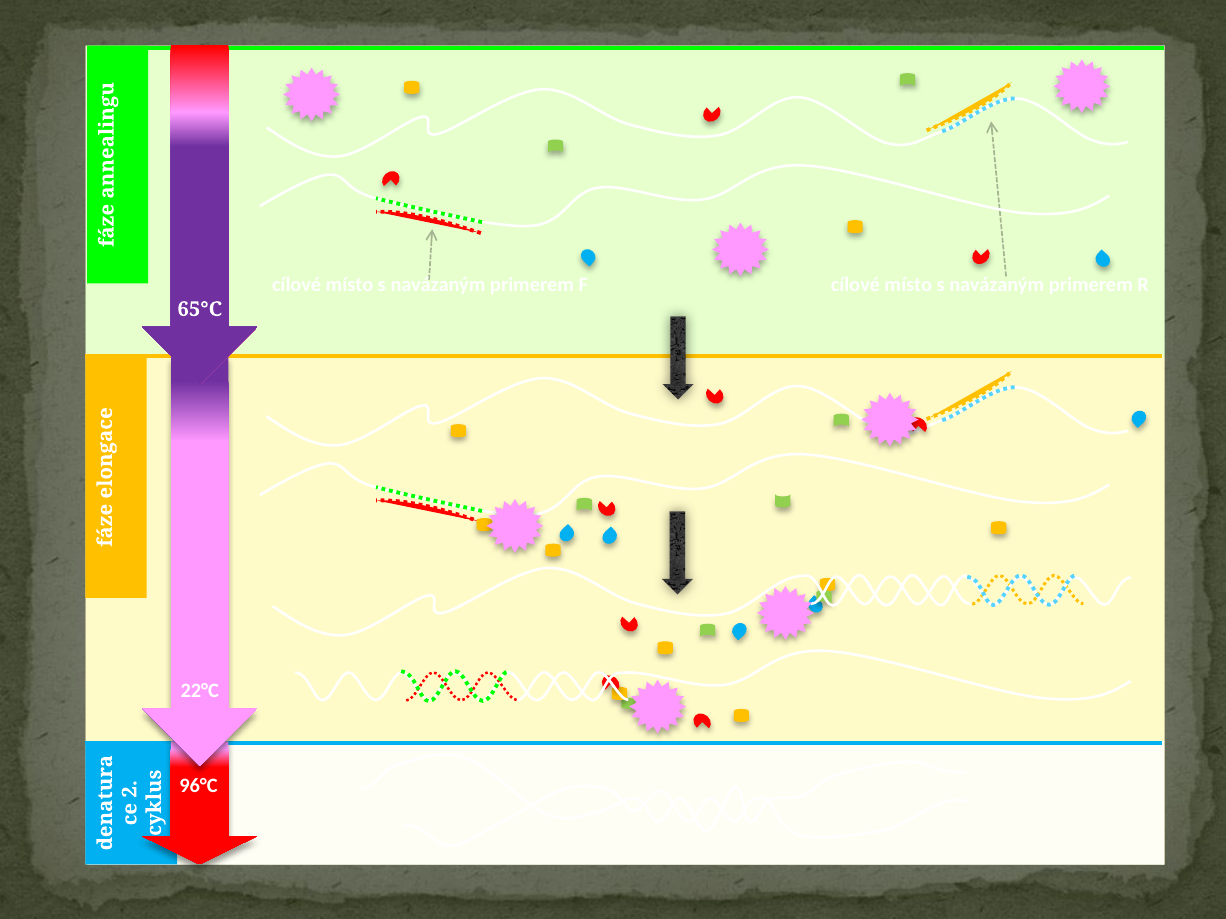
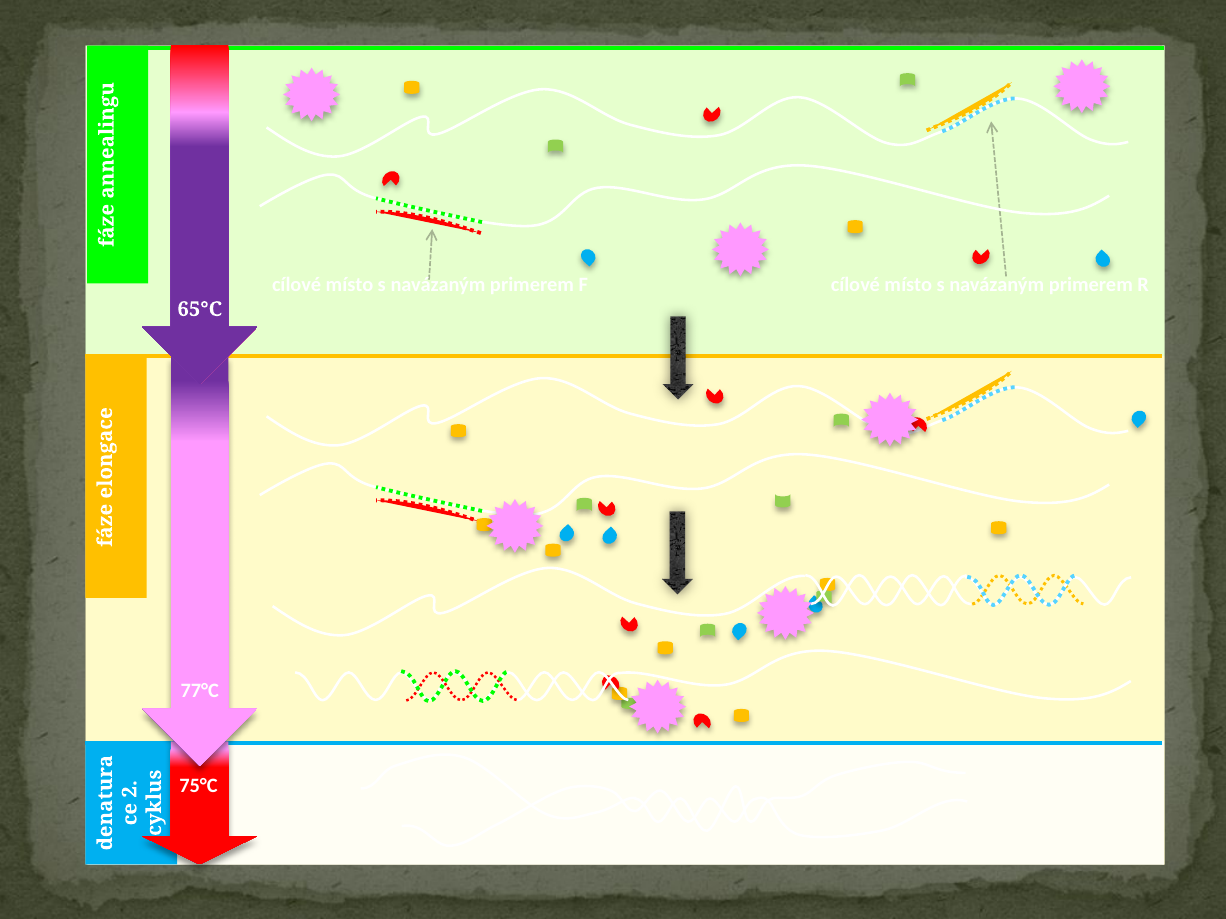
22°C: 22°C -> 77°C
96°C: 96°C -> 75°C
